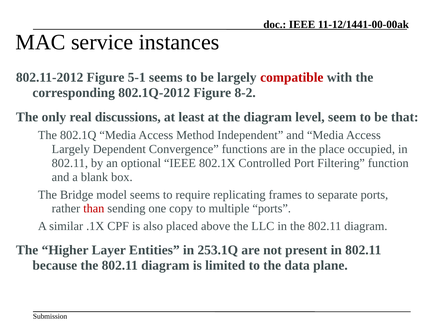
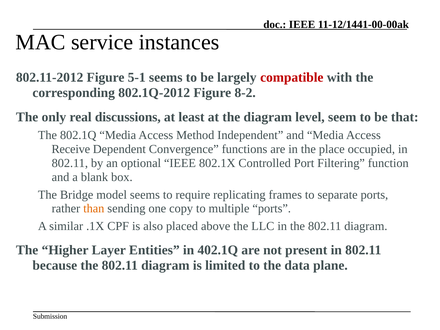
Largely at (71, 149): Largely -> Receive
than colour: red -> orange
253.1Q: 253.1Q -> 402.1Q
